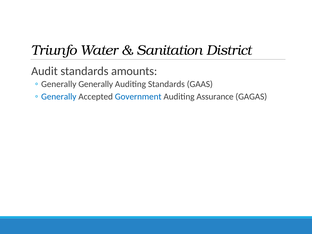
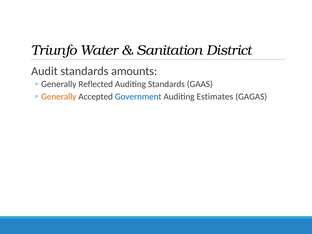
Generally Generally: Generally -> Reflected
Generally at (59, 97) colour: blue -> orange
Assurance: Assurance -> Estimates
